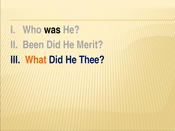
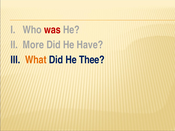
was colour: black -> red
Been: Been -> More
Merit: Merit -> Have
